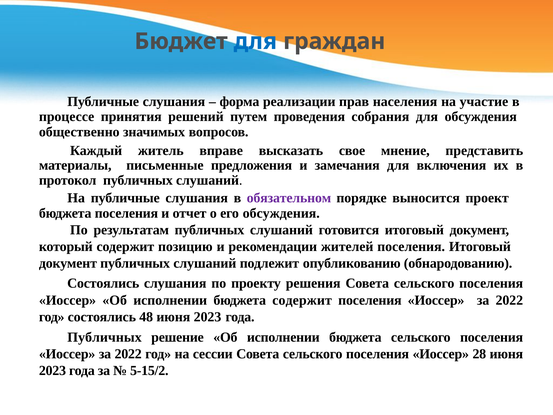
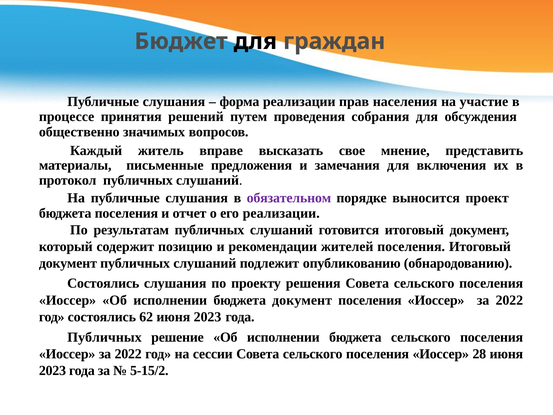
для at (255, 41) colour: blue -> black
его обсуждения: обсуждения -> реализации
бюджета содержит: содержит -> документ
48: 48 -> 62
